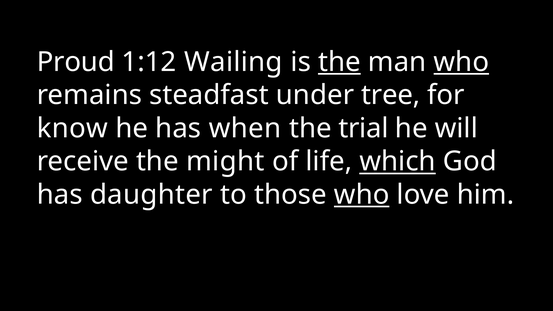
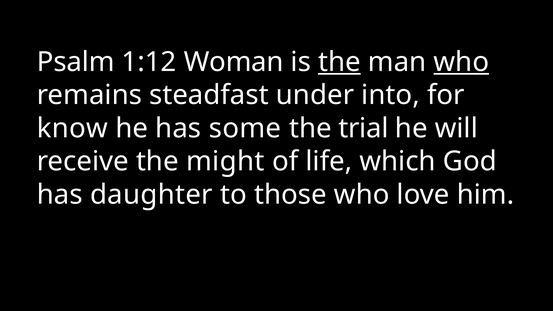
Proud: Proud -> Psalm
Wailing: Wailing -> Woman
tree: tree -> into
when: when -> some
which underline: present -> none
who at (362, 195) underline: present -> none
